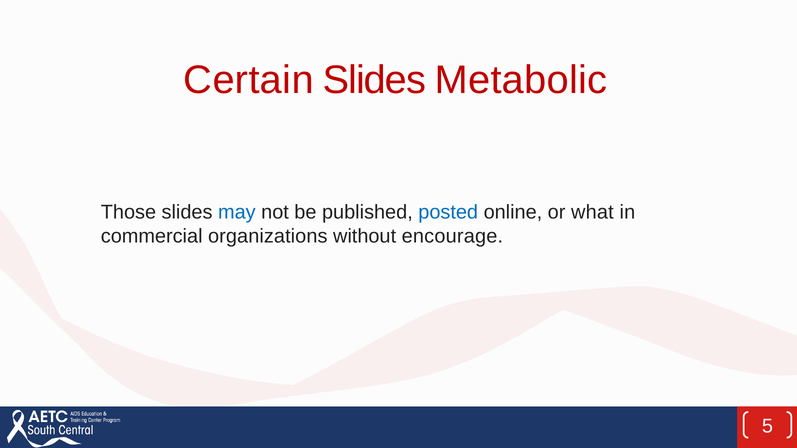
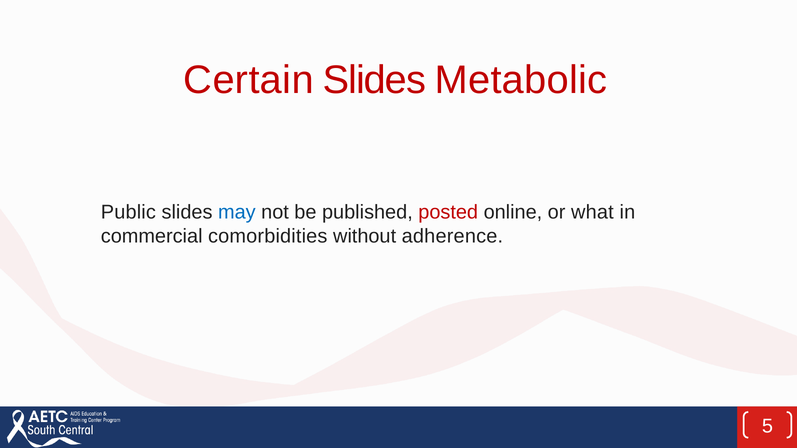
Those: Those -> Public
posted colour: blue -> red
organizations: organizations -> comorbidities
encourage: encourage -> adherence
